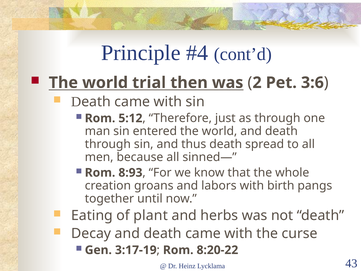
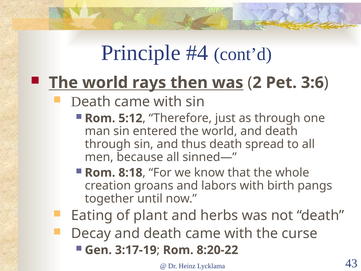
trial: trial -> rays
8:93: 8:93 -> 8:18
